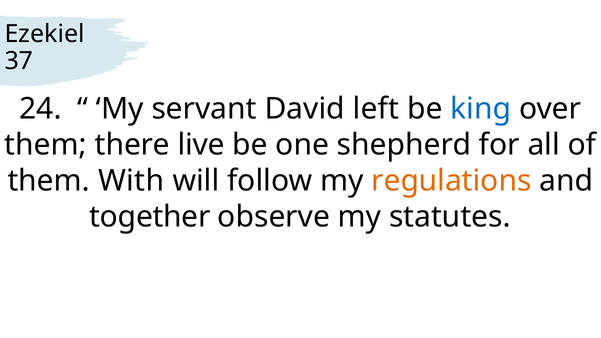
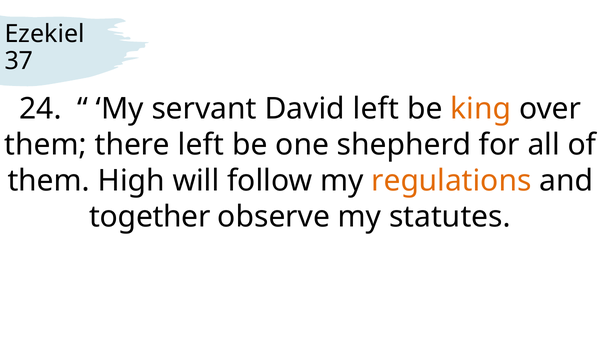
king colour: blue -> orange
there live: live -> left
With: With -> High
